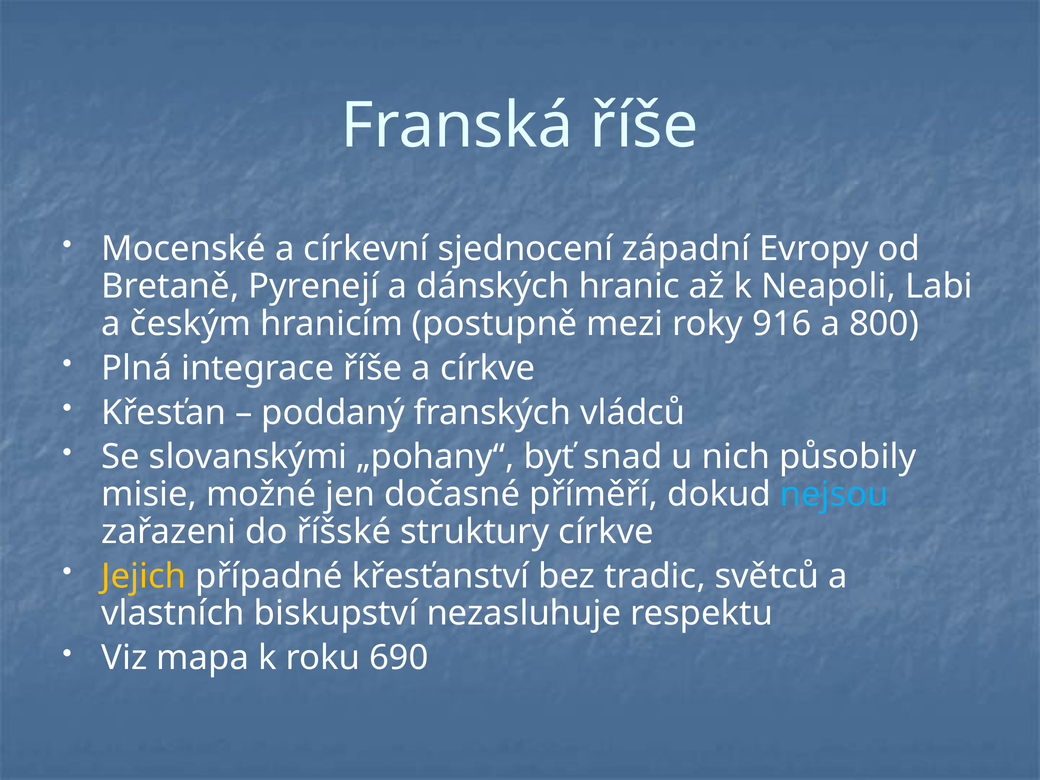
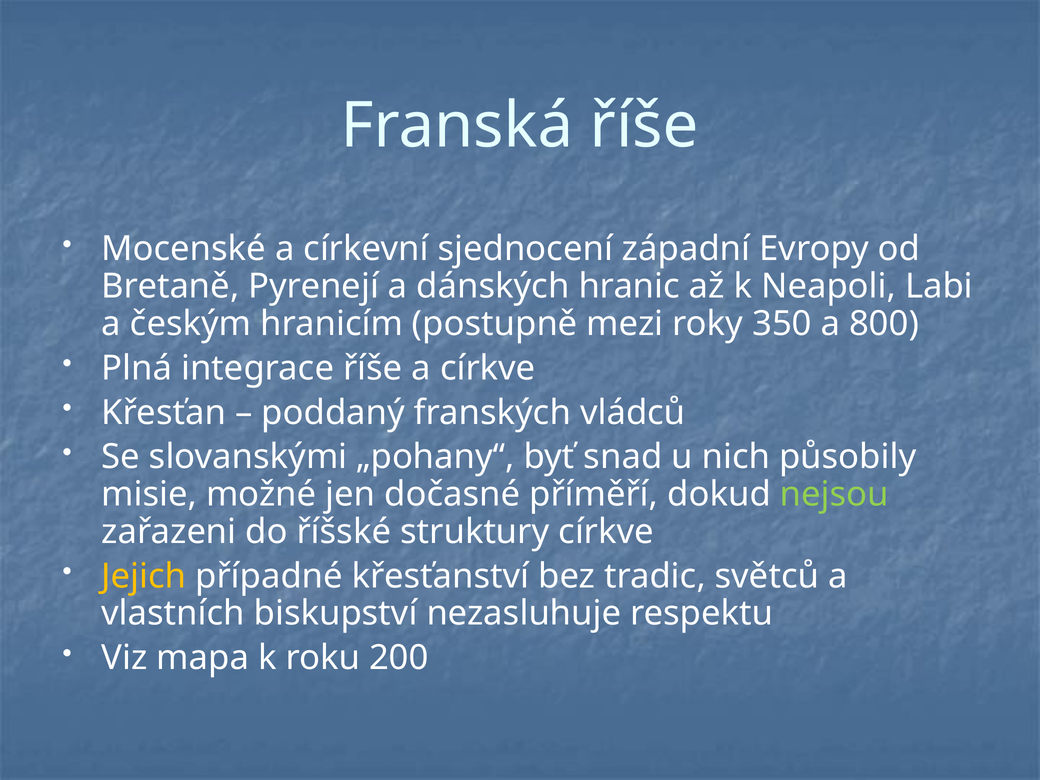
916: 916 -> 350
nejsou colour: light blue -> light green
690: 690 -> 200
